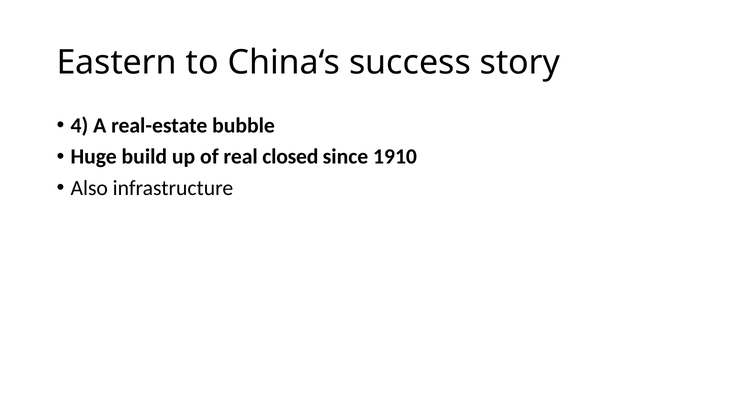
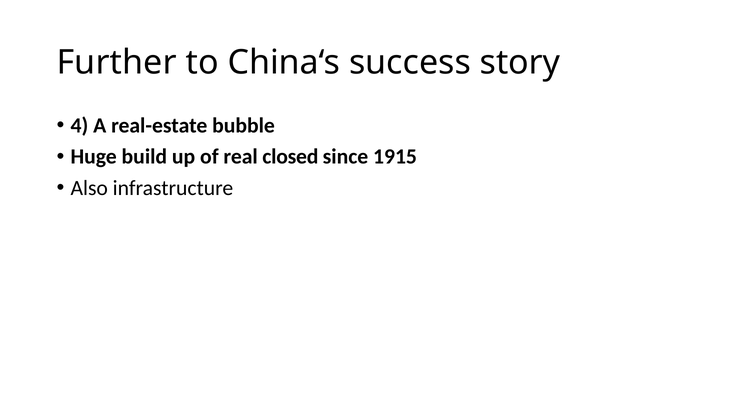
Eastern: Eastern -> Further
1910: 1910 -> 1915
